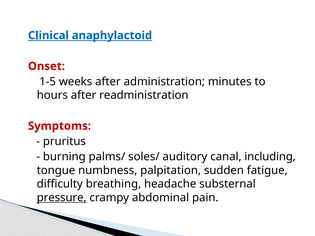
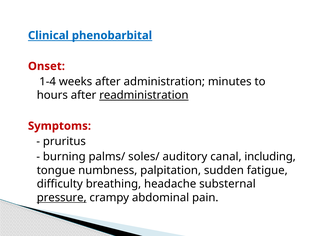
anaphylactoid: anaphylactoid -> phenobarbital
1-5: 1-5 -> 1-4
readministration underline: none -> present
